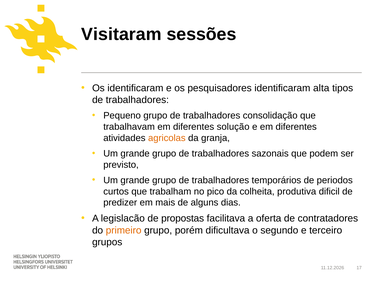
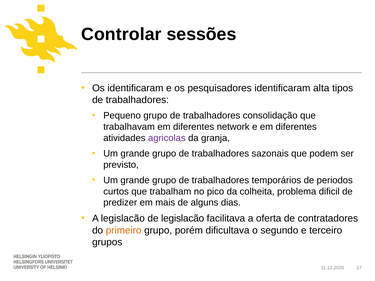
Visitaram: Visitaram -> Controlar
solução: solução -> network
agricolas colour: orange -> purple
produtiva: produtiva -> problema
de propostas: propostas -> legislacão
